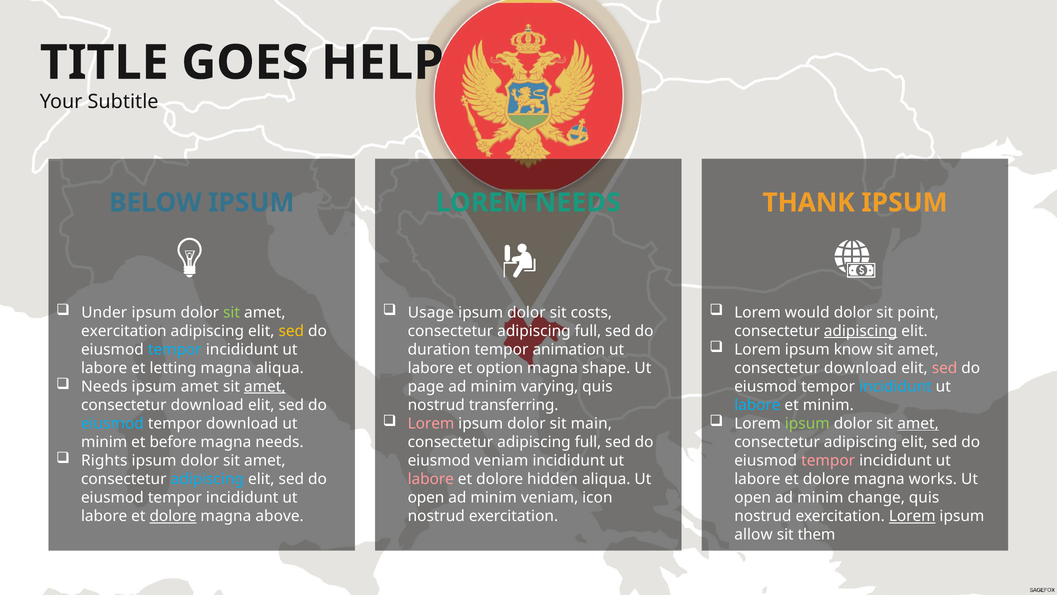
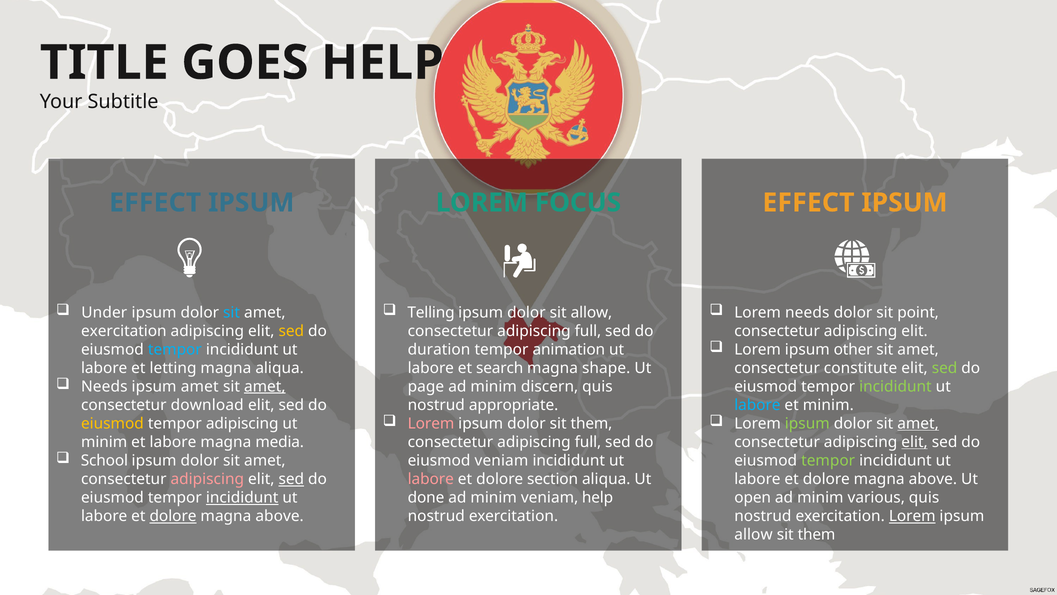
BELOW at (155, 203): BELOW -> EFFECT
LOREM NEEDS: NEEDS -> FOCUS
THANK at (809, 203): THANK -> EFFECT
sit at (232, 312) colour: light green -> light blue
Usage: Usage -> Telling
sit costs: costs -> allow
Lorem would: would -> needs
adipiscing at (861, 331) underline: present -> none
know: know -> other
option: option -> search
download at (860, 368): download -> constitute
sed at (945, 368) colour: pink -> light green
varying: varying -> discern
incididunt at (895, 386) colour: light blue -> light green
transferring: transferring -> appropriate
dolor sit main: main -> them
eiusmod at (112, 423) colour: light blue -> yellow
tempor download: download -> adipiscing
et before: before -> labore
magna needs: needs -> media
elit at (915, 442) underline: none -> present
Rights: Rights -> School
tempor at (828, 460) colour: pink -> light green
adipiscing at (207, 479) colour: light blue -> pink
sed at (291, 479) underline: none -> present
hidden: hidden -> section
works at (933, 479): works -> above
incididunt at (242, 497) underline: none -> present
open at (426, 497): open -> done
veniam icon: icon -> help
change: change -> various
